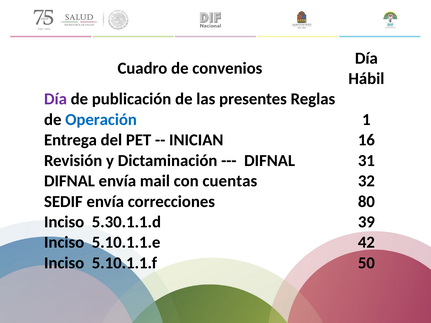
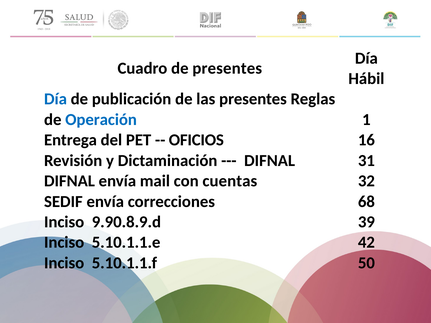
de convenios: convenios -> presentes
Día at (55, 99) colour: purple -> blue
INICIAN: INICIAN -> OFICIOS
80: 80 -> 68
5.30.1.1.d: 5.30.1.1.d -> 9.90.8.9.d
